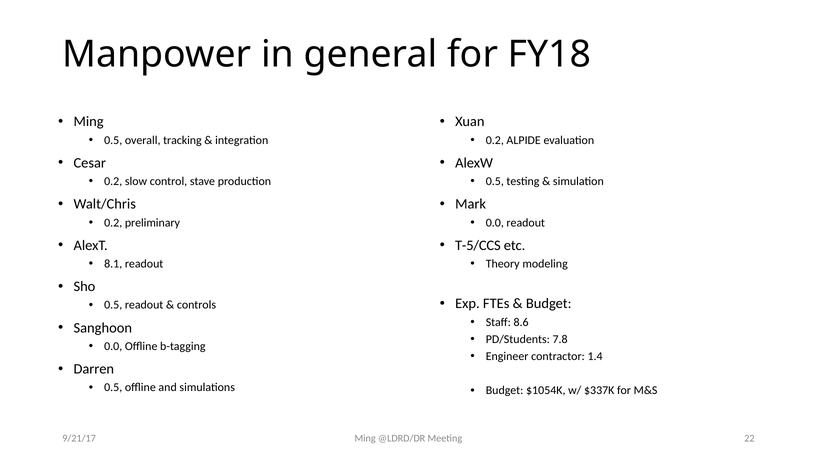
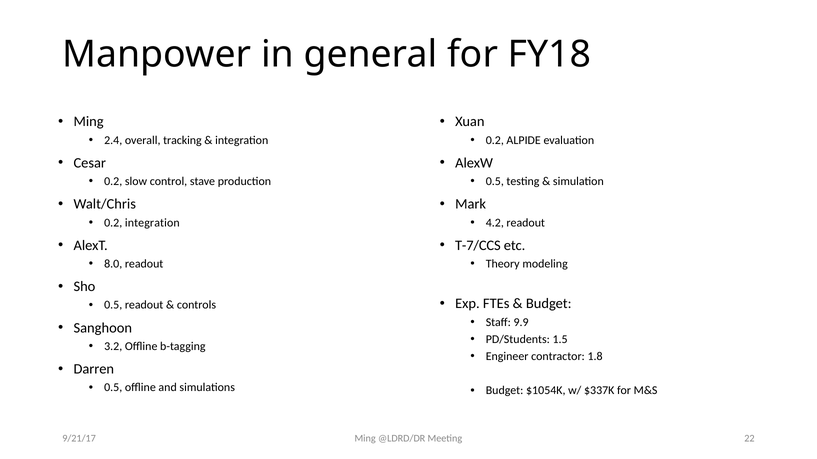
0.5 at (113, 140): 0.5 -> 2.4
0.2 preliminary: preliminary -> integration
0.0 at (495, 223): 0.0 -> 4.2
T-5/CCS: T-5/CCS -> T-7/CCS
8.1: 8.1 -> 8.0
8.6: 8.6 -> 9.9
7.8: 7.8 -> 1.5
0.0 at (113, 347): 0.0 -> 3.2
1.4: 1.4 -> 1.8
